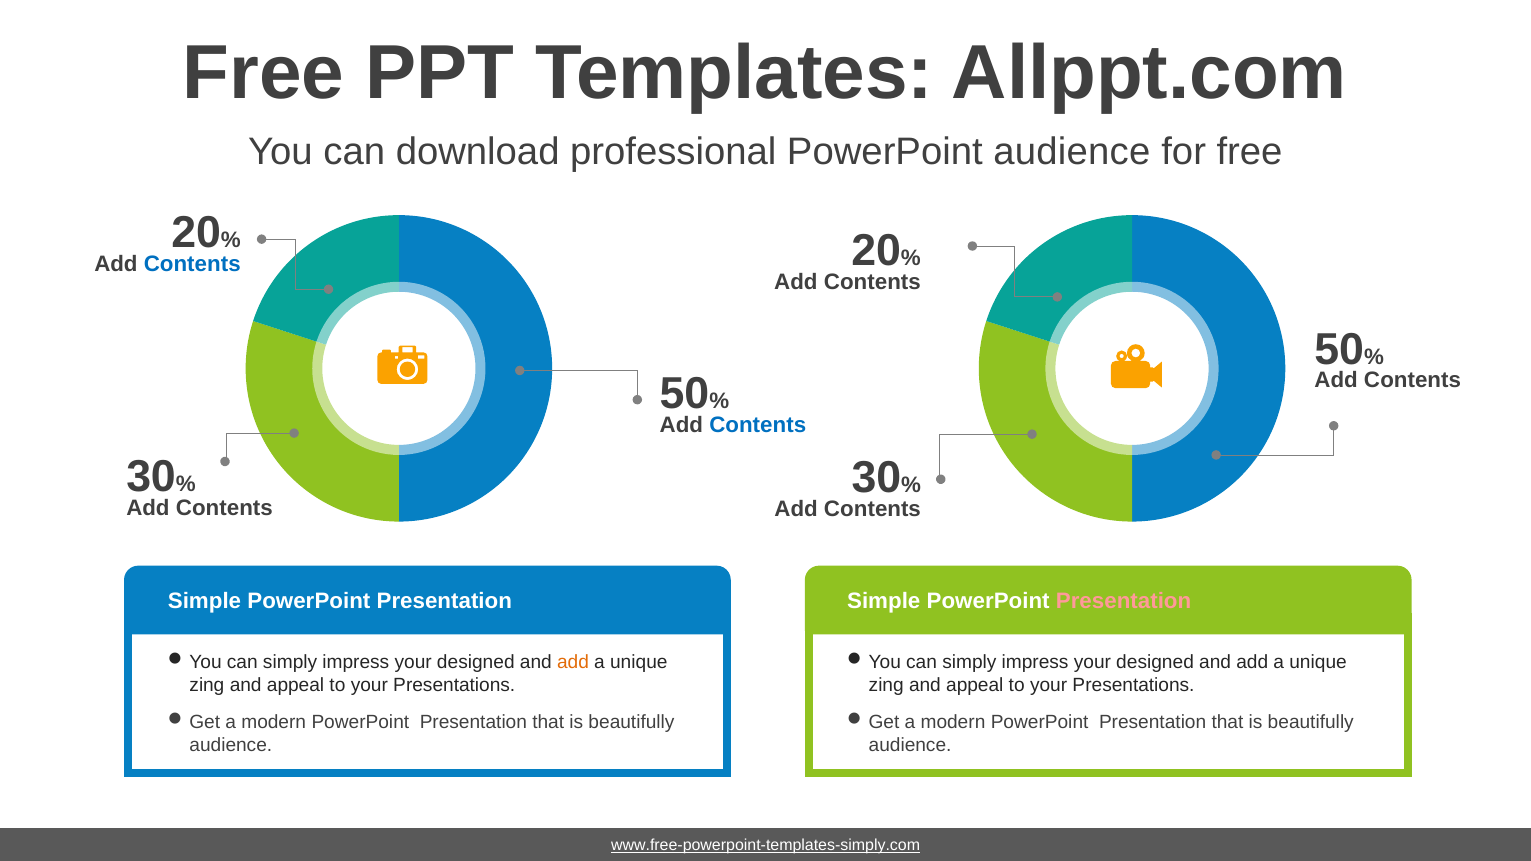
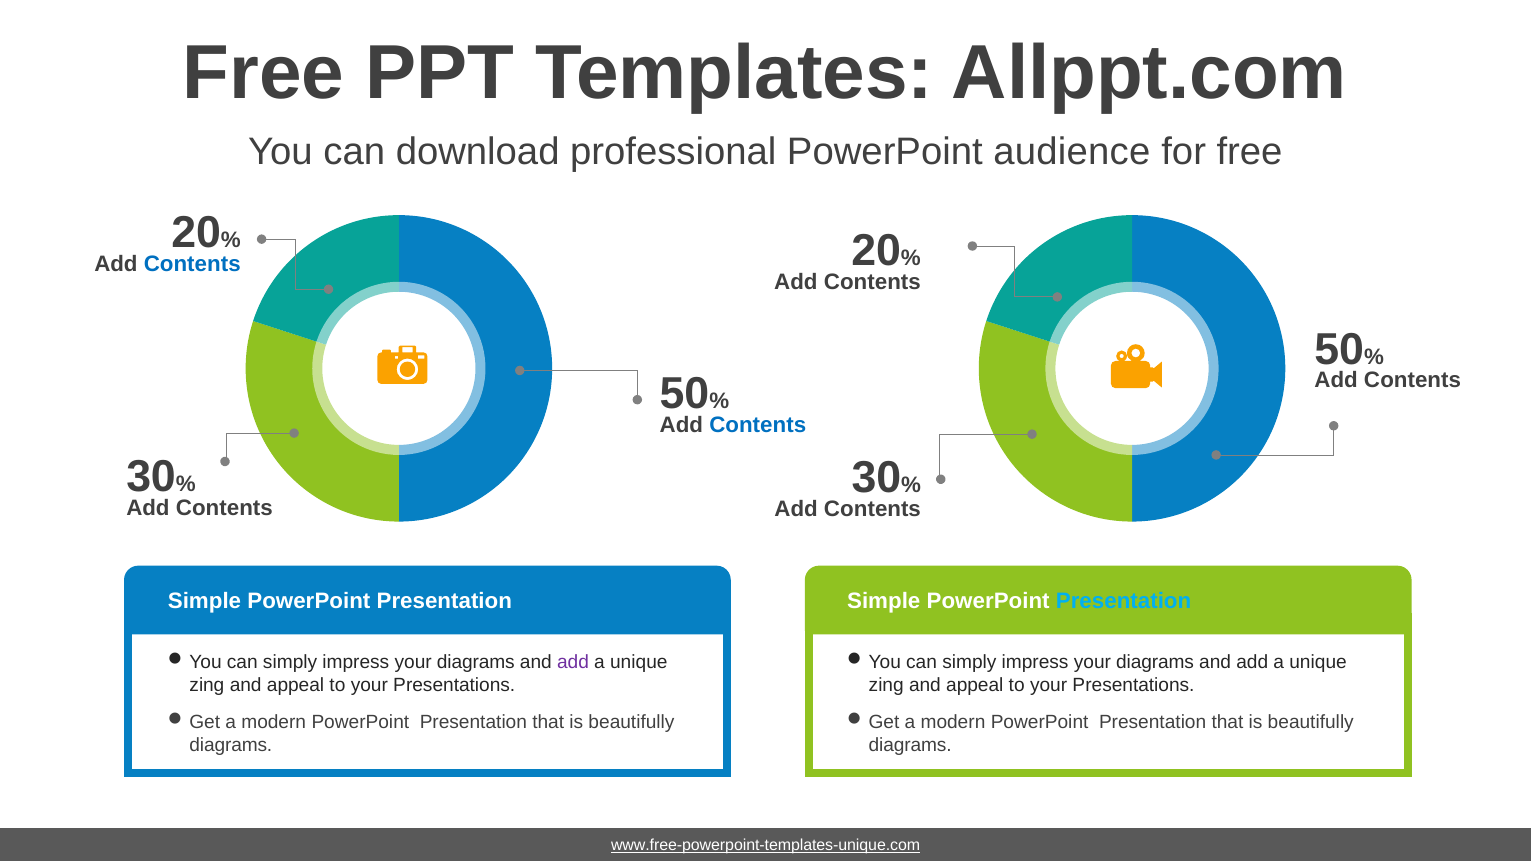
Presentation at (1124, 602) colour: pink -> light blue
designed at (476, 663): designed -> diagrams
add at (573, 663) colour: orange -> purple
designed at (1155, 663): designed -> diagrams
audience at (231, 745): audience -> diagrams
audience at (910, 745): audience -> diagrams
www.free-powerpoint-templates-simply.com: www.free-powerpoint-templates-simply.com -> www.free-powerpoint-templates-unique.com
